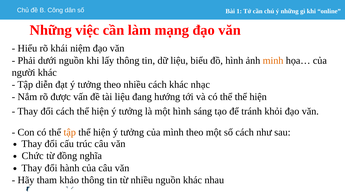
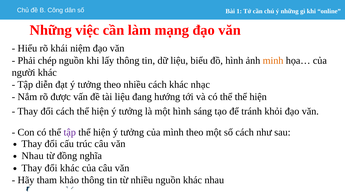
dưới: dưới -> chép
tập at (70, 132) colour: orange -> purple
Chức at (33, 156): Chức -> Nhau
đổi hành: hành -> khác
